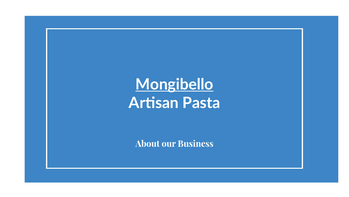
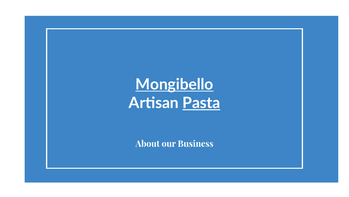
Pasta underline: none -> present
